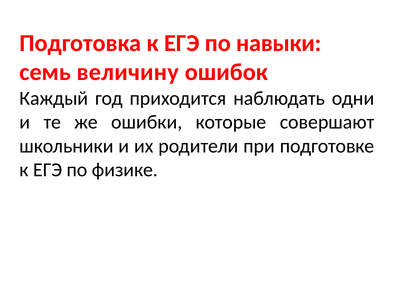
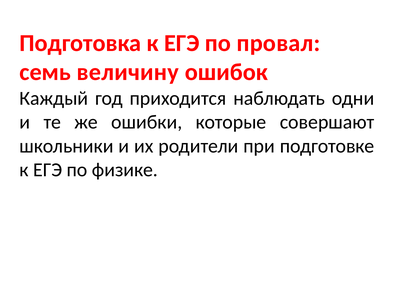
навыки: навыки -> провал
